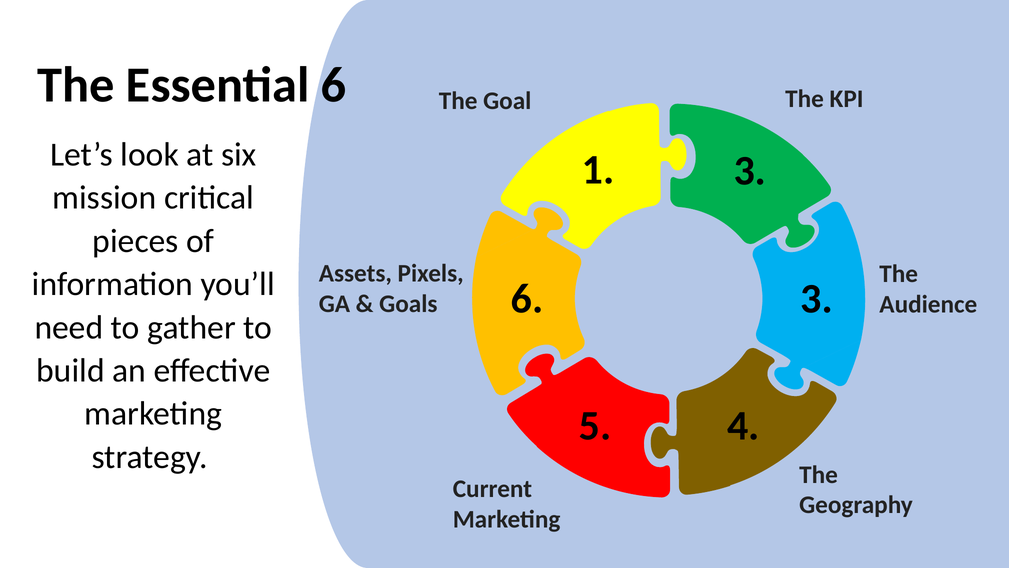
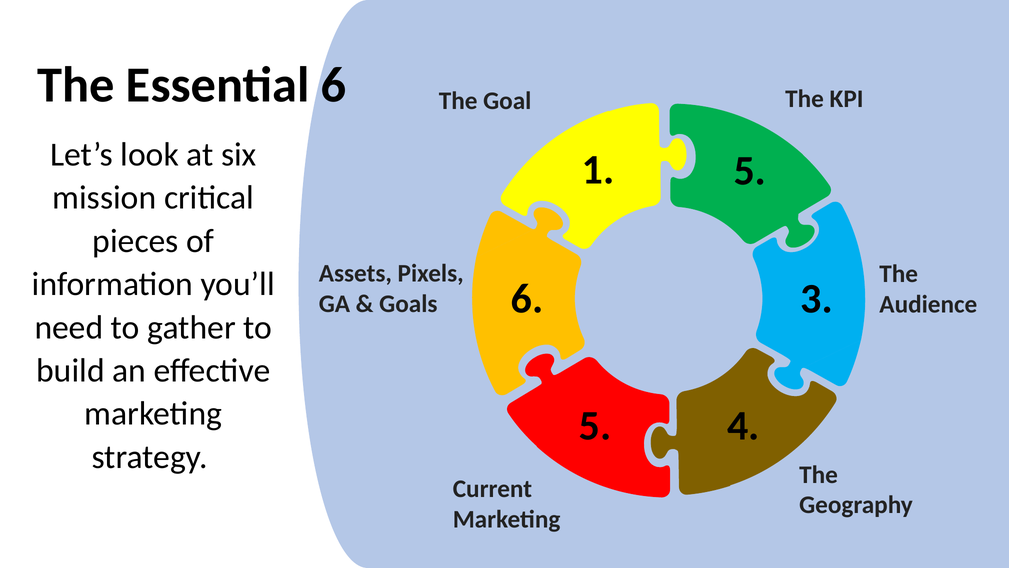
1 3: 3 -> 5
